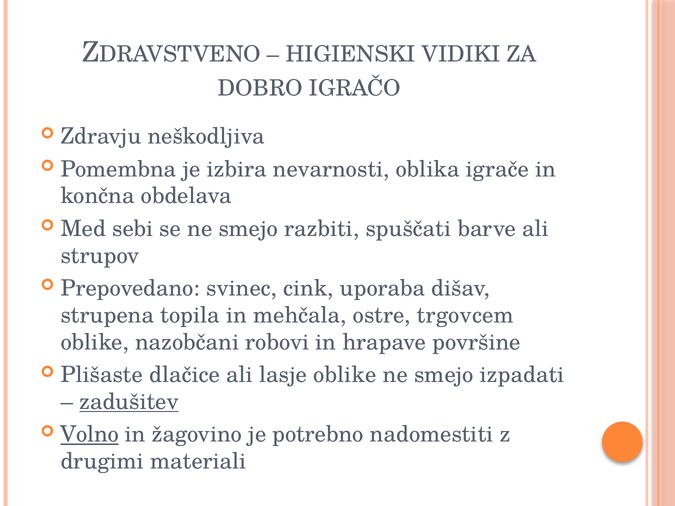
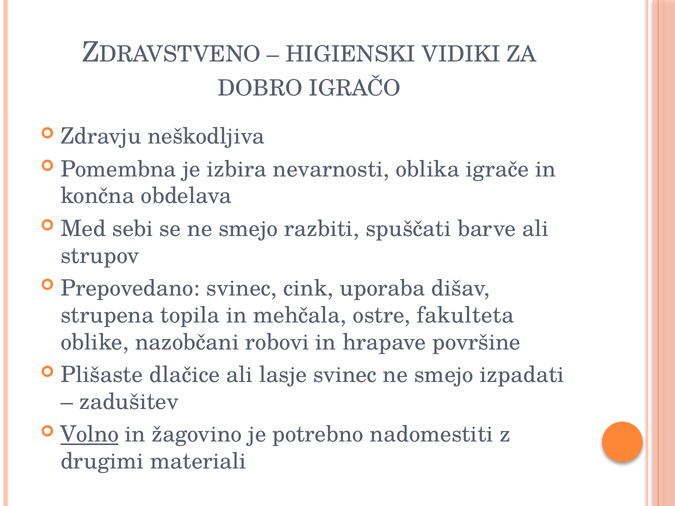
trgovcem: trgovcem -> fakulteta
lasje oblike: oblike -> svinec
zadušitev underline: present -> none
